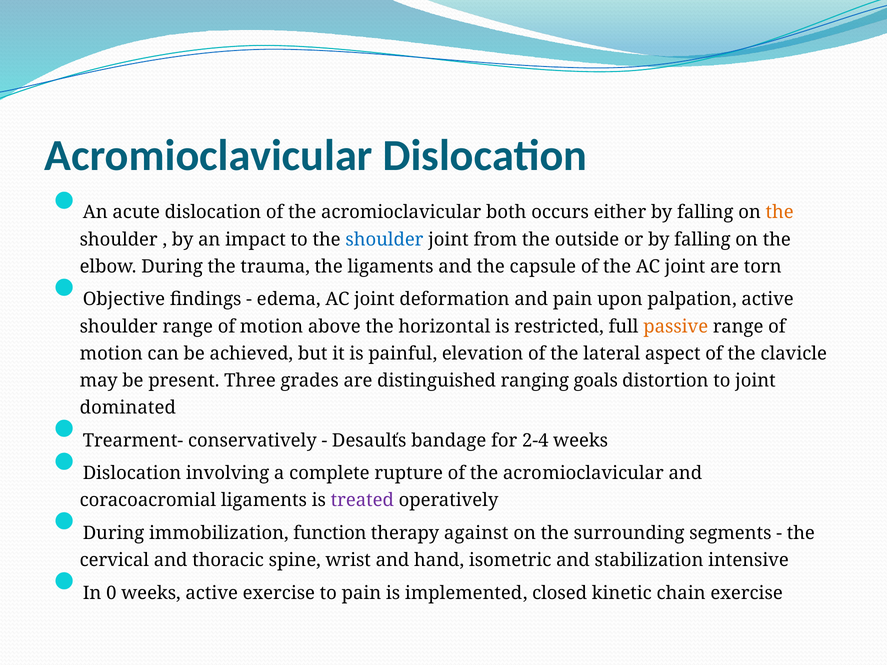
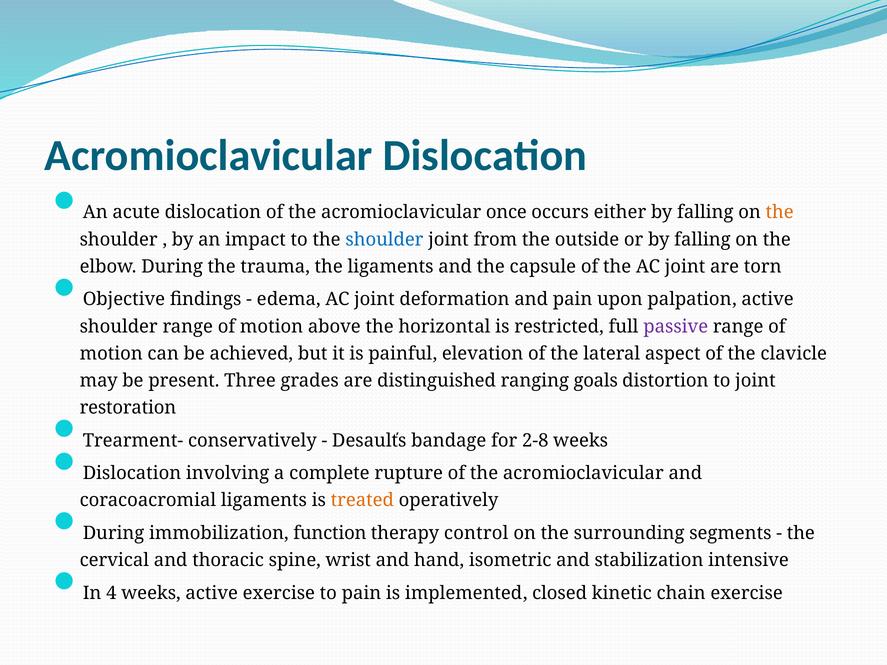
both: both -> once
passive colour: orange -> purple
dominated: dominated -> restoration
2-4: 2-4 -> 2-8
treated colour: purple -> orange
against: against -> control
0: 0 -> 4
